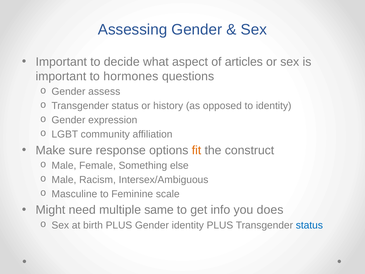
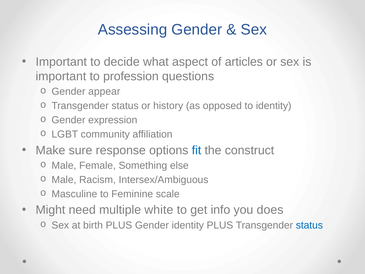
hormones: hormones -> profession
assess: assess -> appear
fit colour: orange -> blue
same: same -> white
